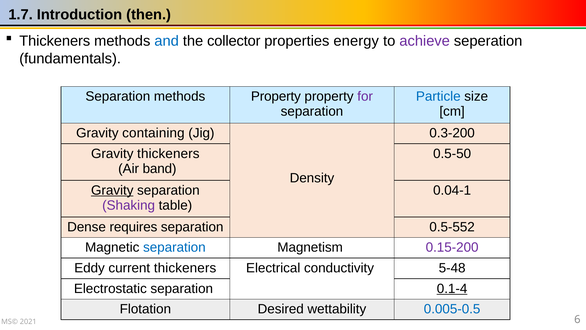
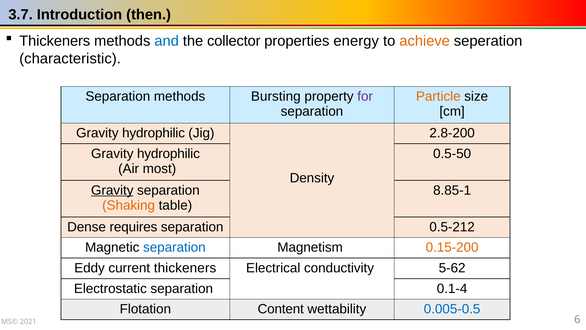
1.7: 1.7 -> 3.7
achieve colour: purple -> orange
fundamentals: fundamentals -> characteristic
methods Property: Property -> Bursting
Particle colour: blue -> orange
containing at (153, 133): containing -> hydrophilic
0.3-200: 0.3-200 -> 2.8-200
thickeners at (168, 153): thickeners -> hydrophilic
band: band -> most
0.04-1: 0.04-1 -> 8.85-1
Shaking colour: purple -> orange
0.5-552: 0.5-552 -> 0.5-212
0.15-200 colour: purple -> orange
5-48: 5-48 -> 5-62
0.1-4 underline: present -> none
Desired: Desired -> Content
